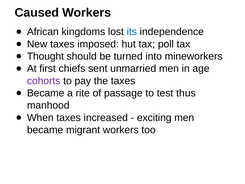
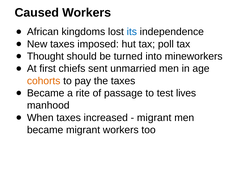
cohorts colour: purple -> orange
thus: thus -> lives
exciting at (154, 117): exciting -> migrant
